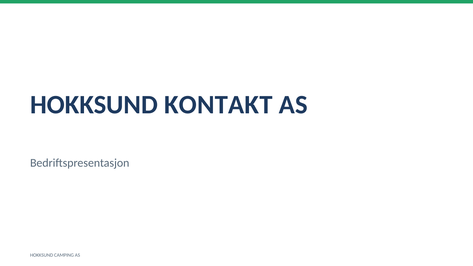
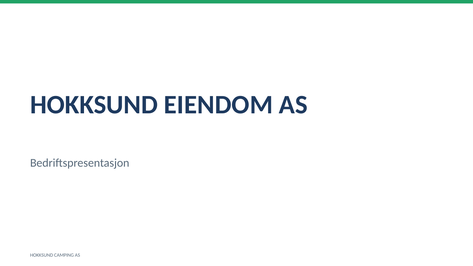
KONTAKT: KONTAKT -> EIENDOM
